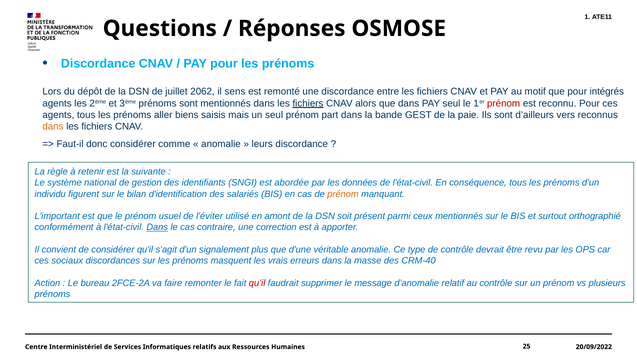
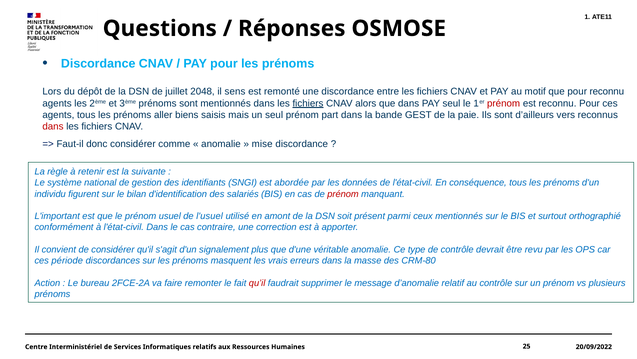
2062: 2062 -> 2048
pour intégrés: intégrés -> reconnu
dans at (53, 127) colour: orange -> red
leurs: leurs -> mise
prénom at (343, 194) colour: orange -> red
l'éviter: l'éviter -> l'usuel
Dans at (157, 227) underline: present -> none
sociaux: sociaux -> période
CRM-40: CRM-40 -> CRM-80
